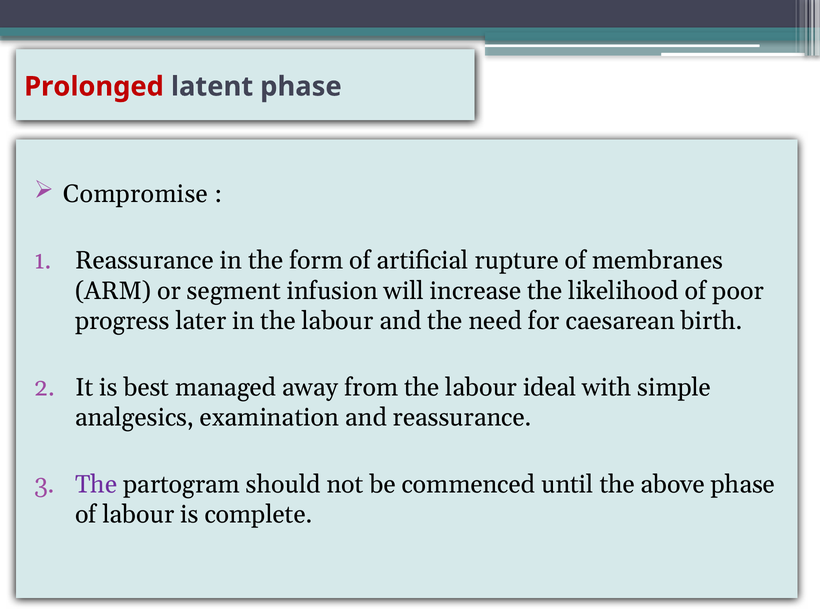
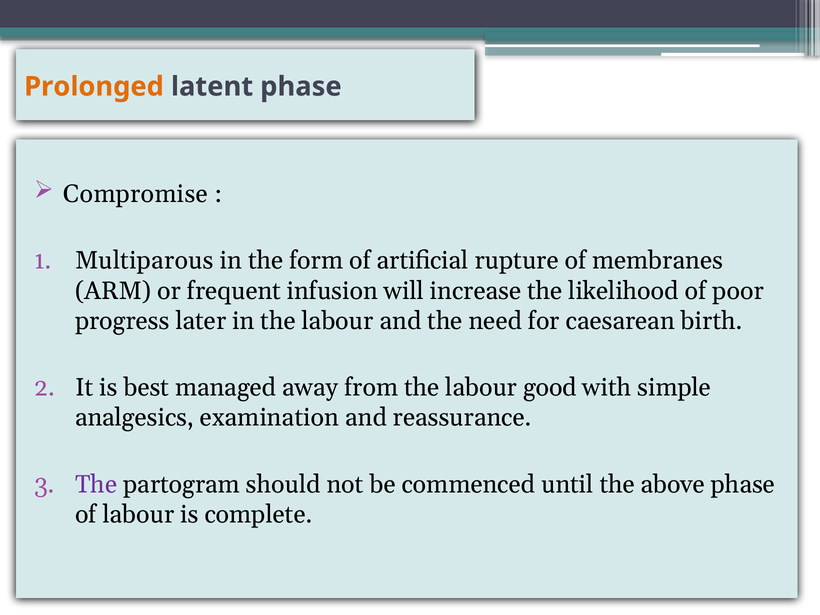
Prolonged colour: red -> orange
Reassurance at (144, 261): Reassurance -> Multiparous
segment: segment -> frequent
ideal: ideal -> good
